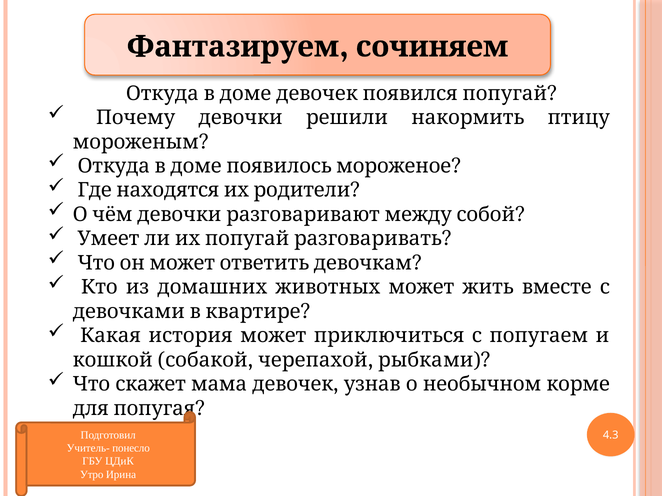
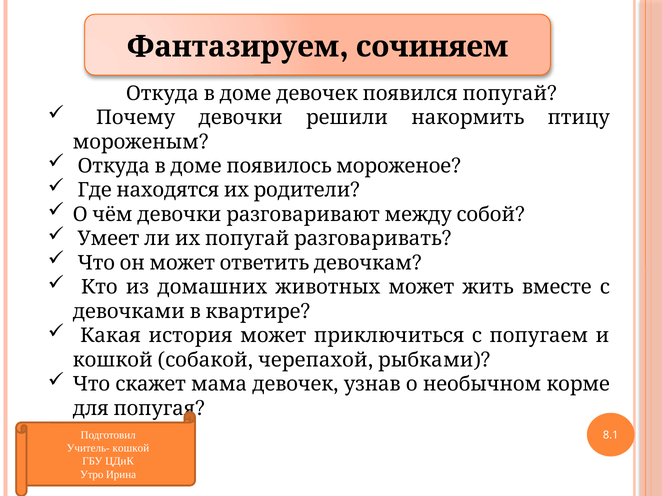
4.3: 4.3 -> 8.1
Учитель- понесло: понесло -> кошкой
